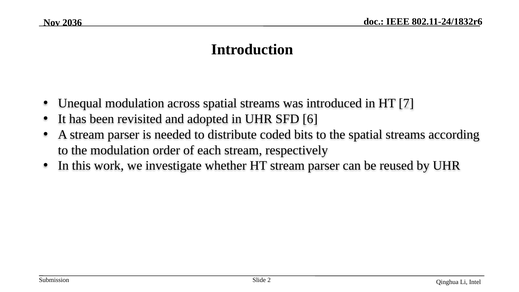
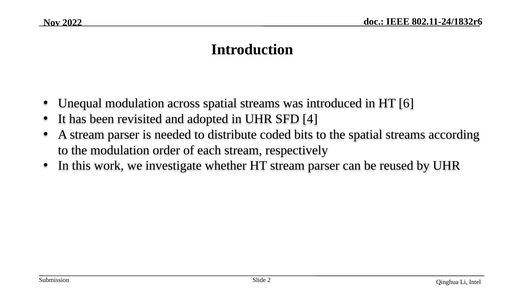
2036: 2036 -> 2022
7: 7 -> 6
6: 6 -> 4
